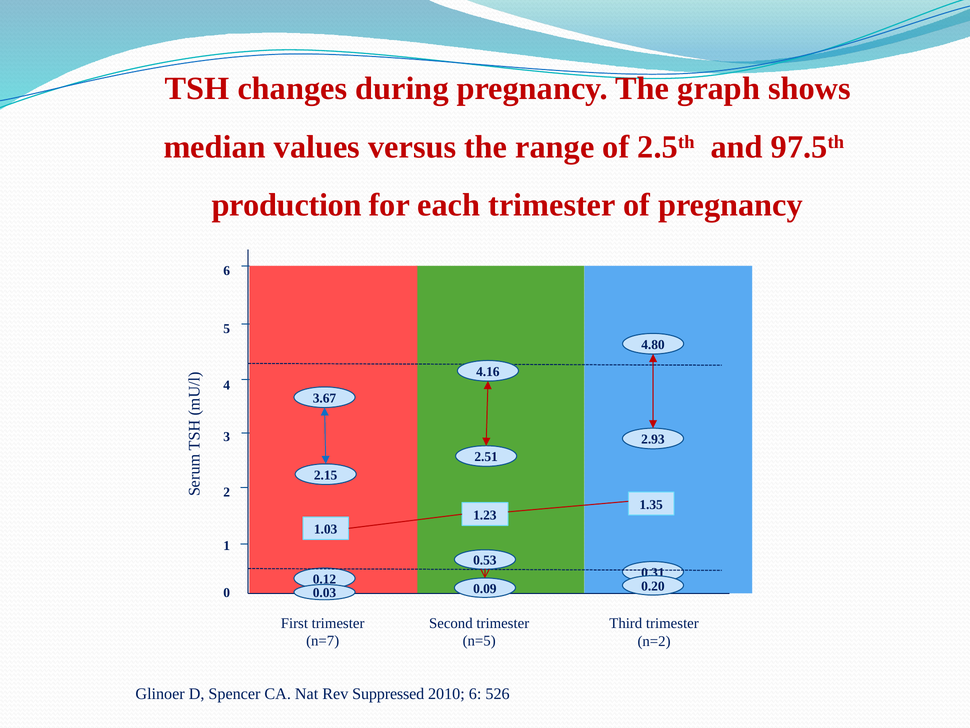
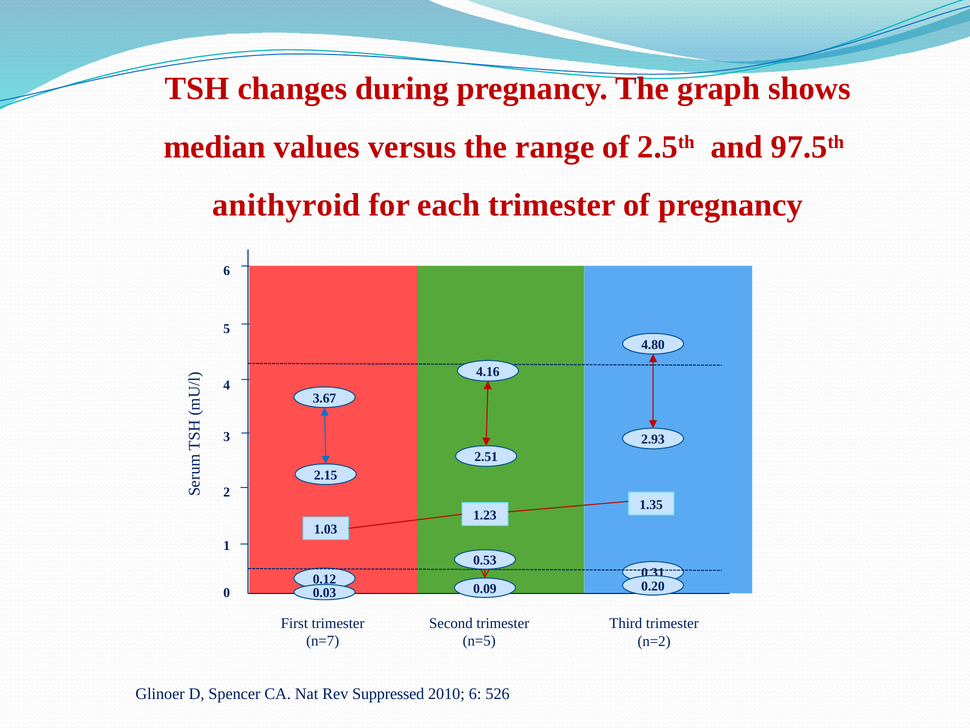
production: production -> anithyroid
